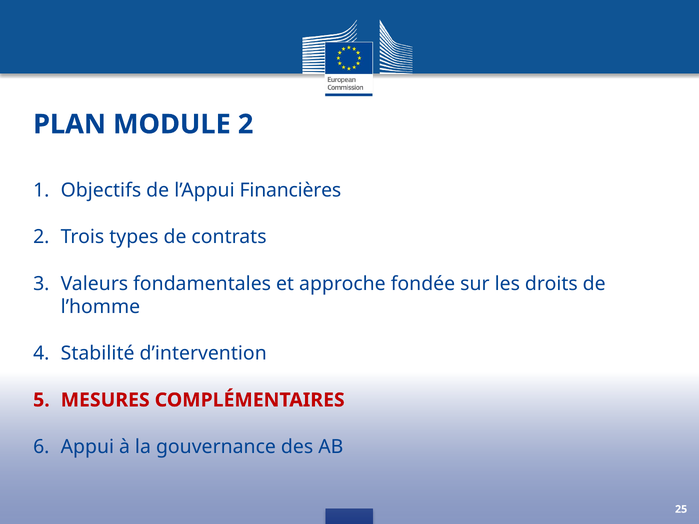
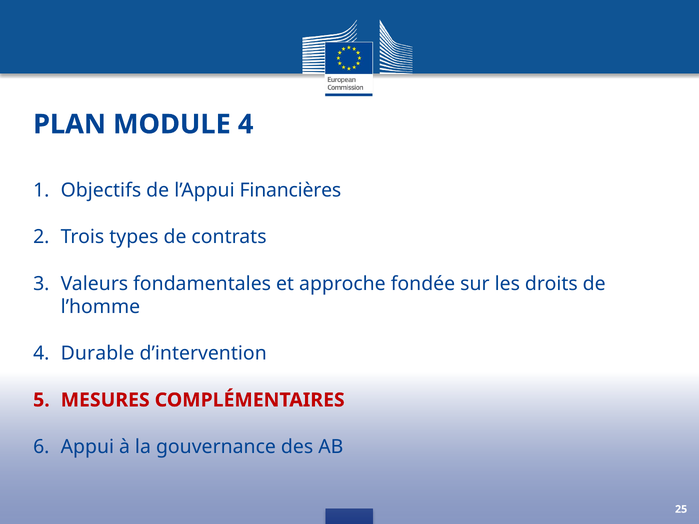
MODULE 2: 2 -> 4
Stabilité: Stabilité -> Durable
